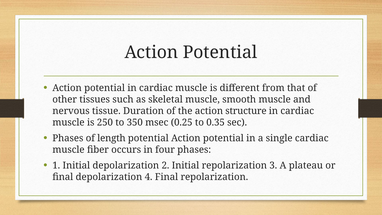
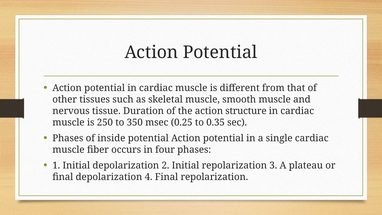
length: length -> inside
